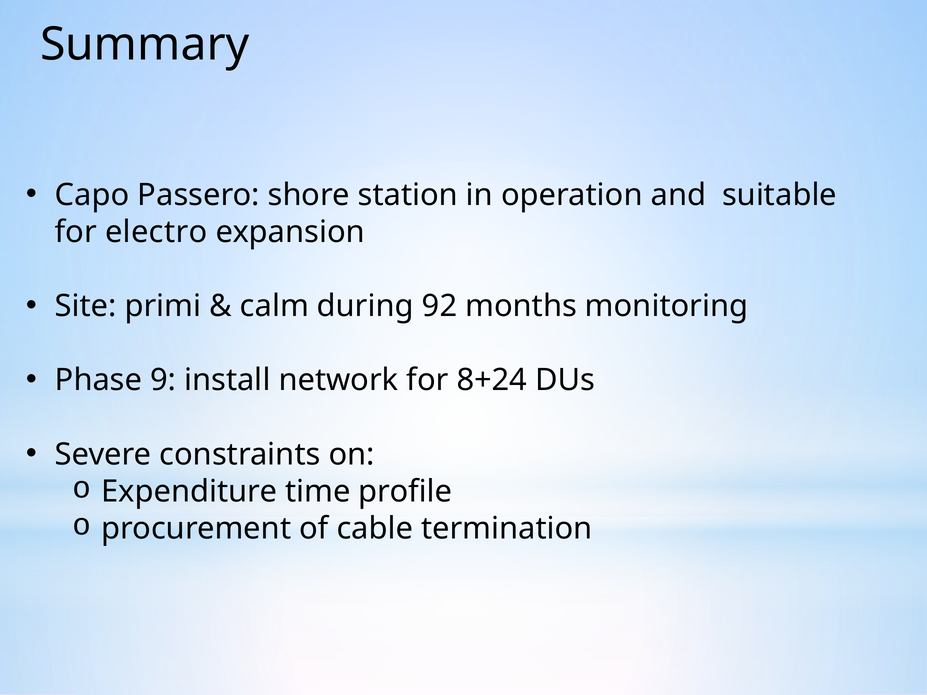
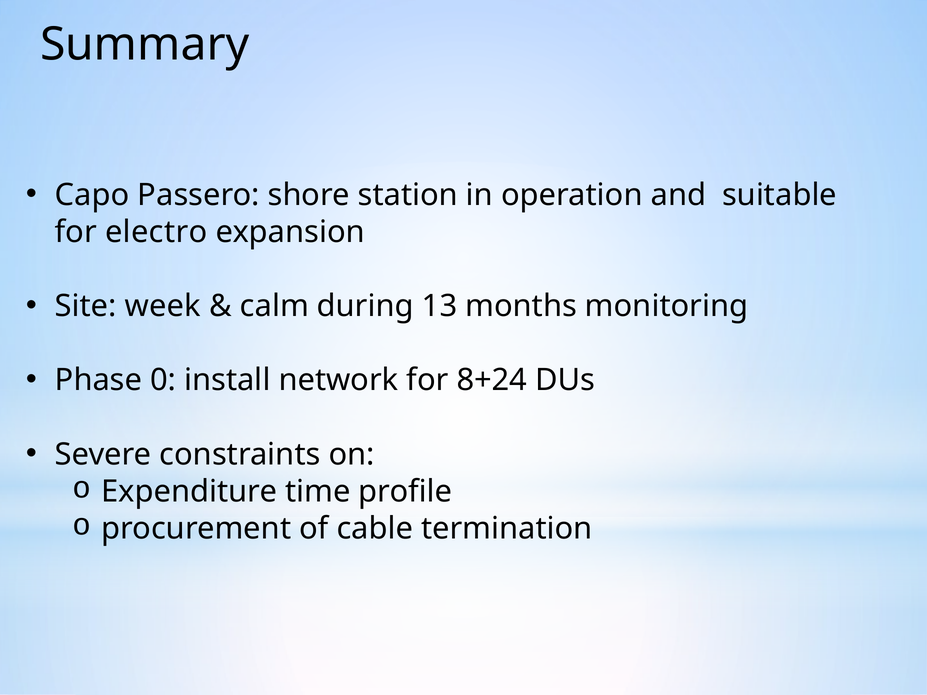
primi: primi -> week
92: 92 -> 13
9: 9 -> 0
